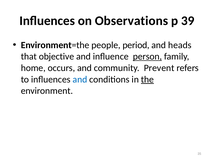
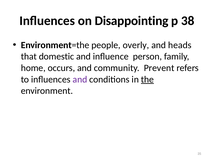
Observations: Observations -> Disappointing
39: 39 -> 38
period: period -> overly
objective: objective -> domestic
person underline: present -> none
and at (80, 79) colour: blue -> purple
